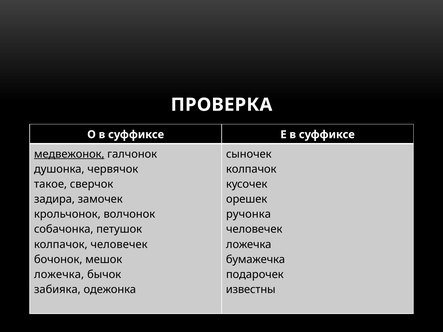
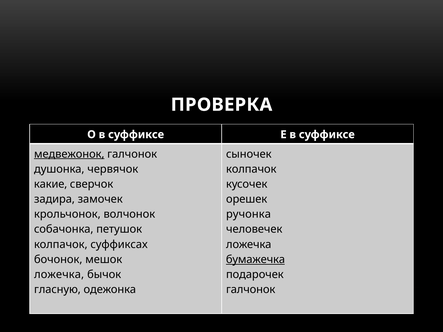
такое: такое -> какие
колпачок человечек: человечек -> суффиксах
бумажечка underline: none -> present
забияка: забияка -> гласную
известны at (251, 290): известны -> галчонок
